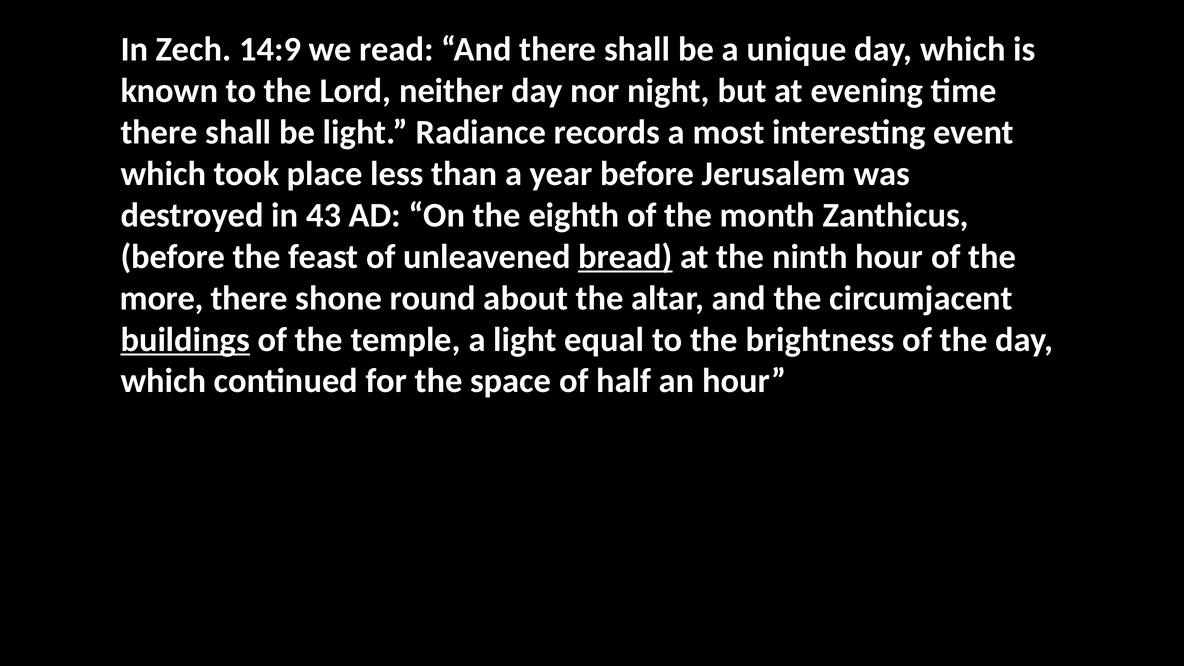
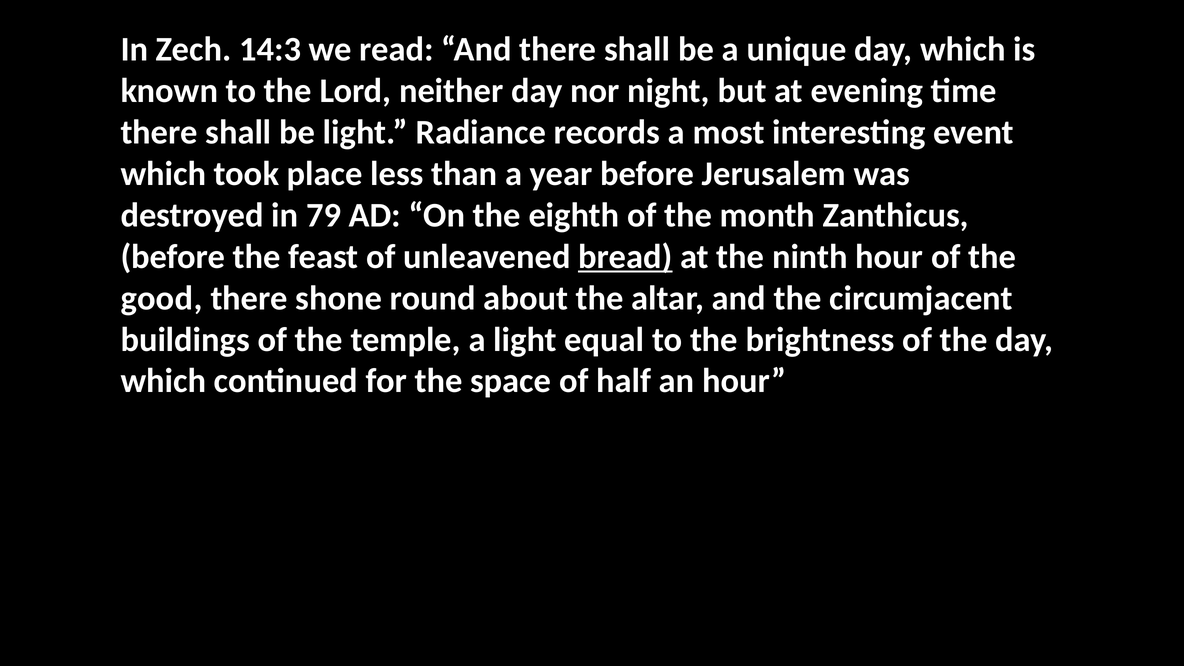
14:9: 14:9 -> 14:3
43: 43 -> 79
more: more -> good
buildings underline: present -> none
